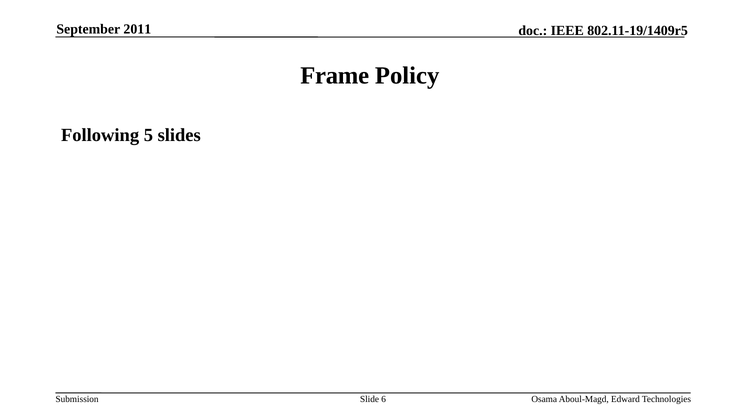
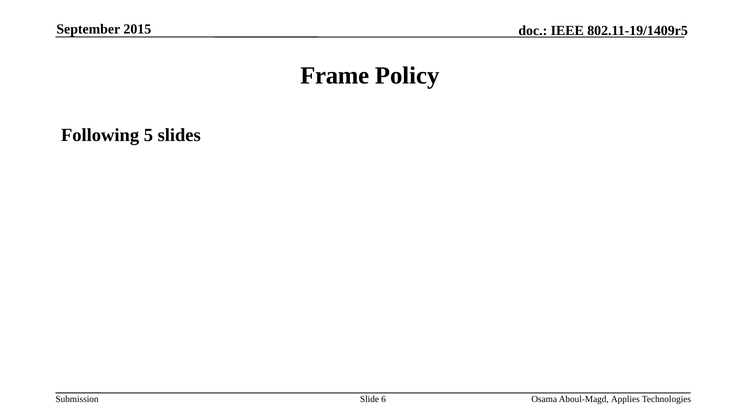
2011: 2011 -> 2015
Edward: Edward -> Applies
